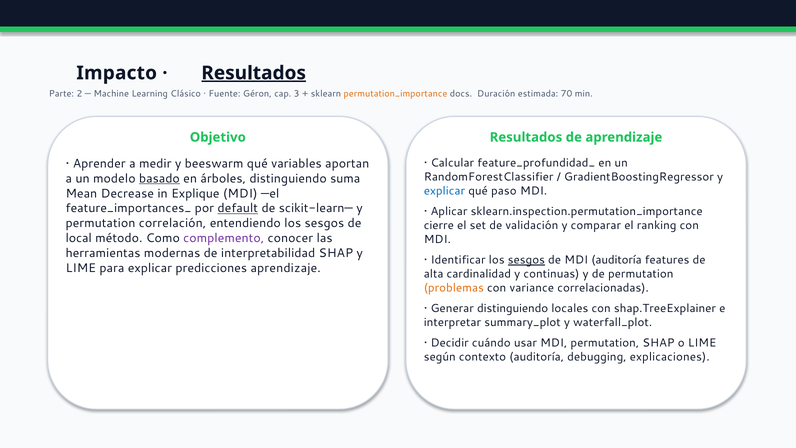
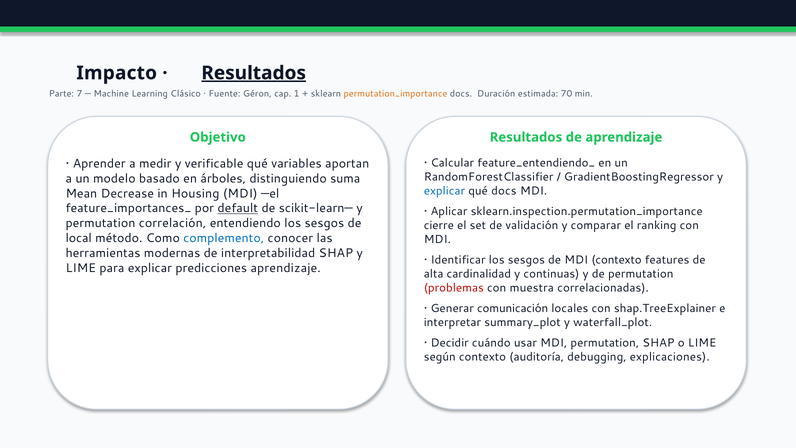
2: 2 -> 7
3: 3 -> 1
feature_profundidad_: feature_profundidad_ -> feature_entendiendo_
beeswarm: beeswarm -> verificable
basado underline: present -> none
qué paso: paso -> docs
Explique: Explique -> Housing
complemento colour: purple -> blue
sesgos at (526, 260) underline: present -> none
MDI auditoría: auditoría -> contexto
problemas colour: orange -> red
variance: variance -> muestra
Generar distinguiendo: distinguiendo -> comunicación
